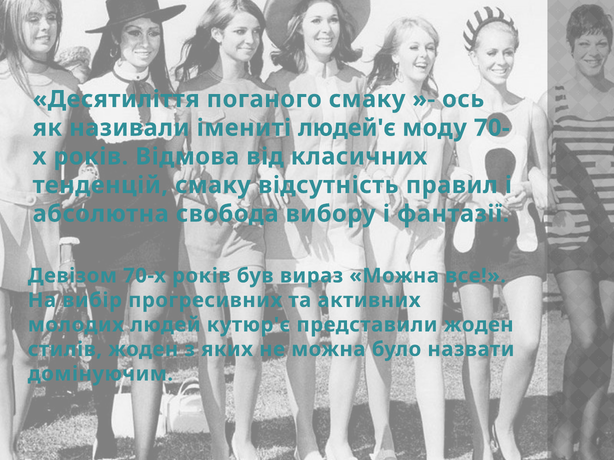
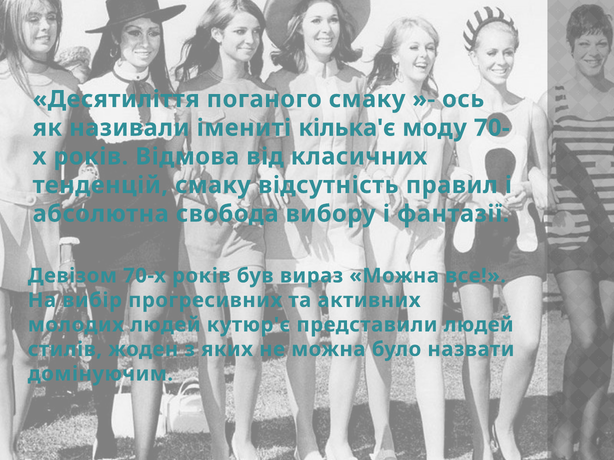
людей'є: людей'є -> кілька'є
представили жоден: жоден -> людей
